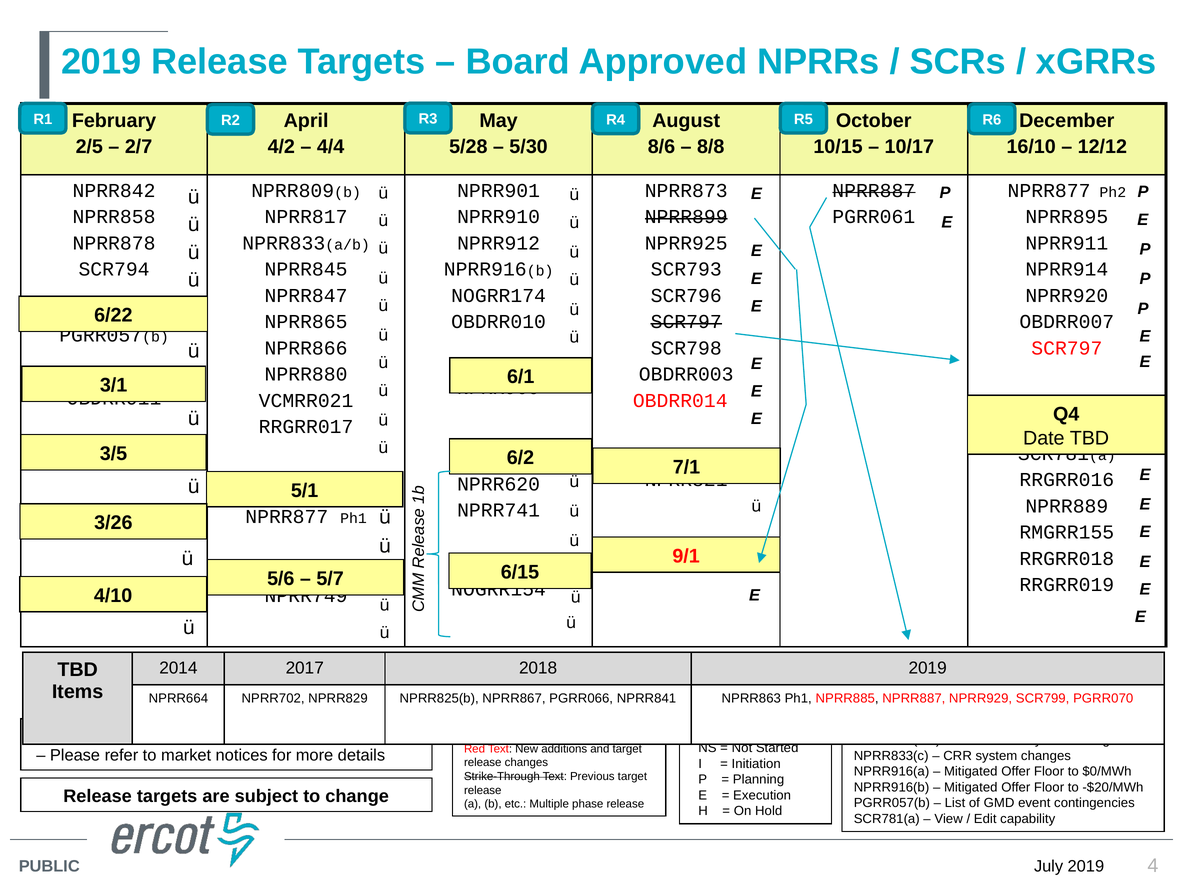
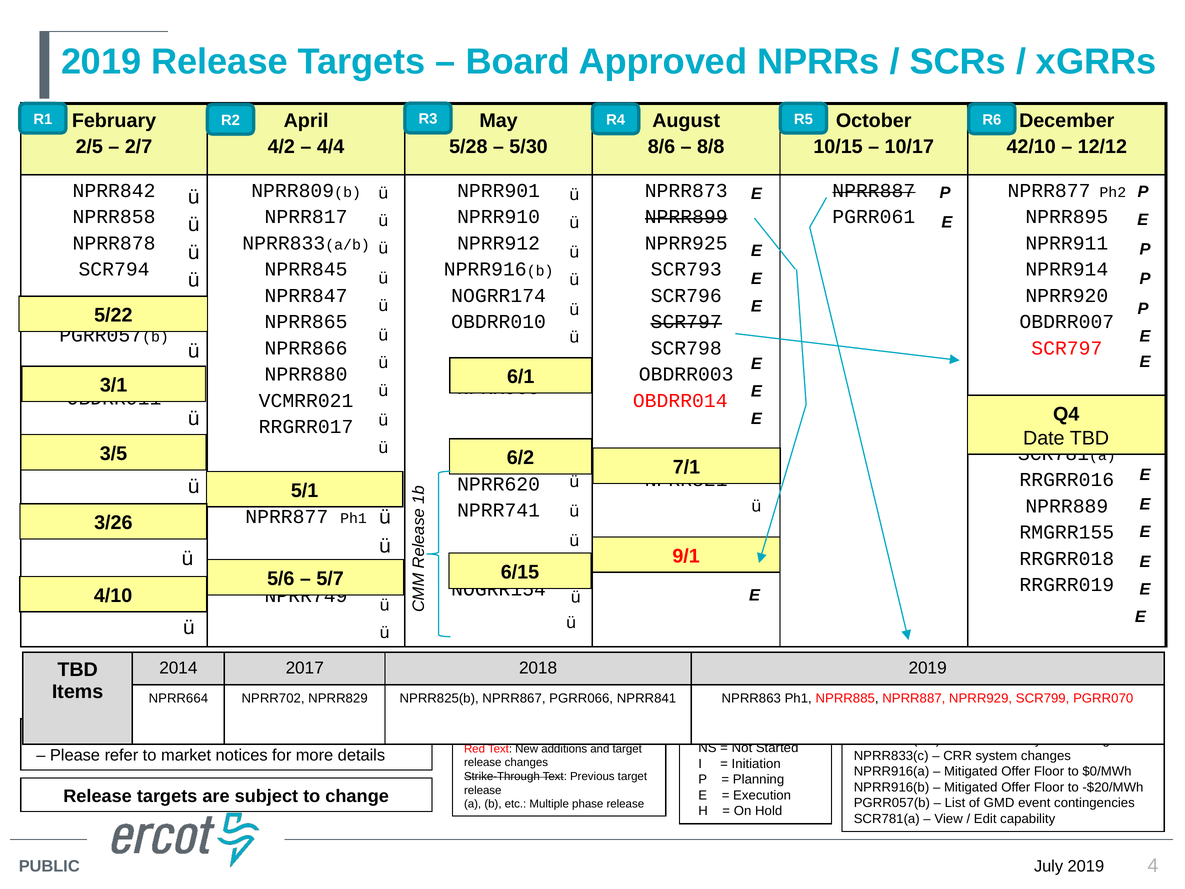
16/10: 16/10 -> 42/10
6/22: 6/22 -> 5/22
